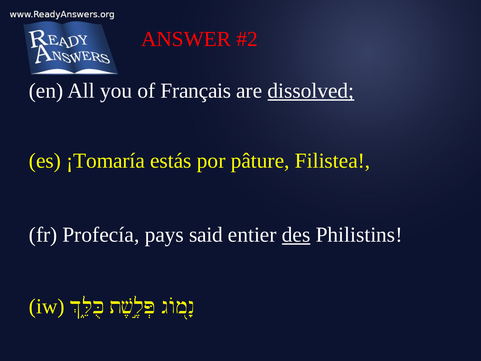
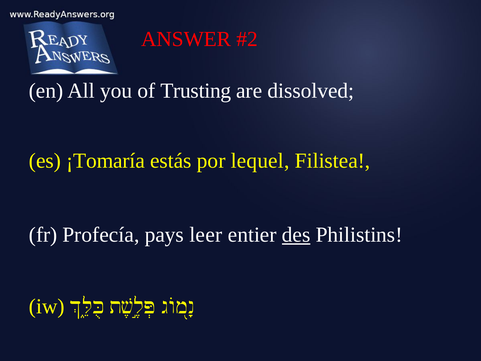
Français: Français -> Trusting
dissolved underline: present -> none
pâture: pâture -> lequel
said: said -> leer
